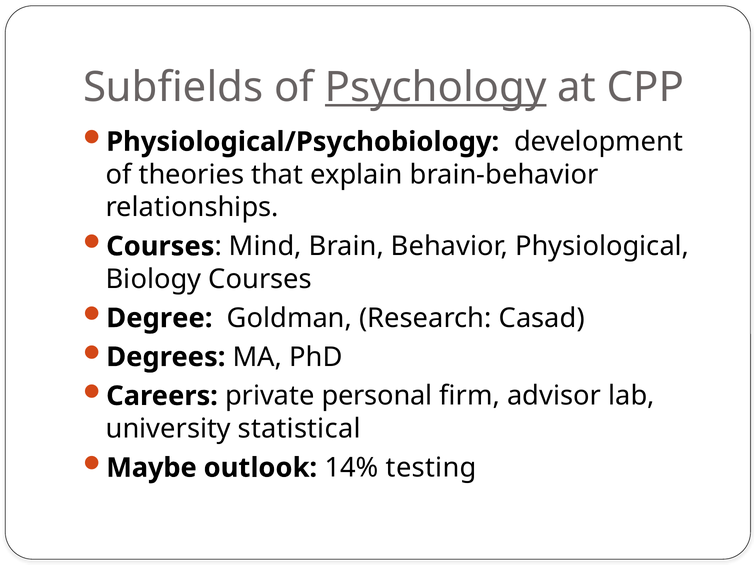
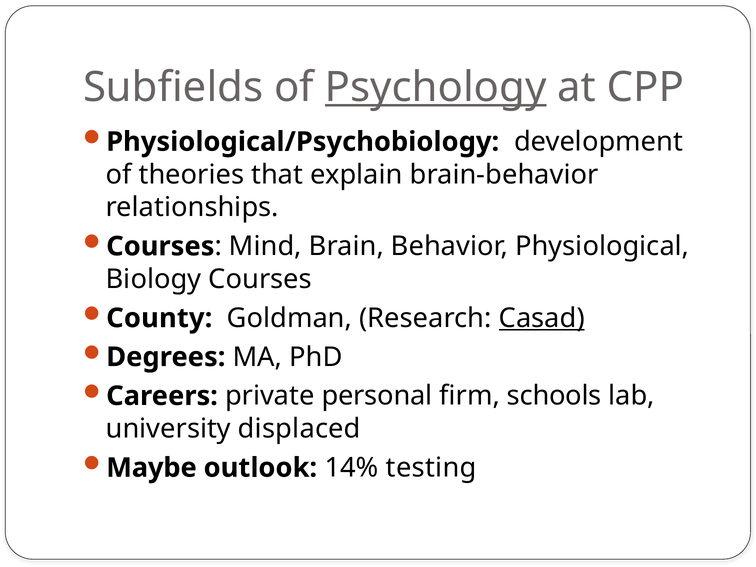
Degree: Degree -> County
Casad underline: none -> present
advisor: advisor -> schools
statistical: statistical -> displaced
